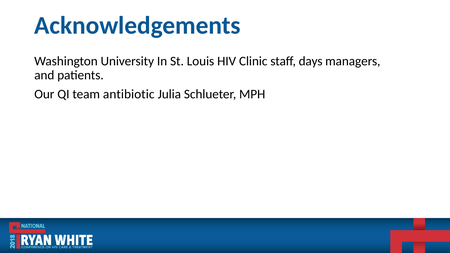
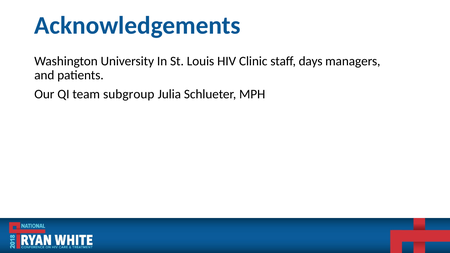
antibiotic: antibiotic -> subgroup
